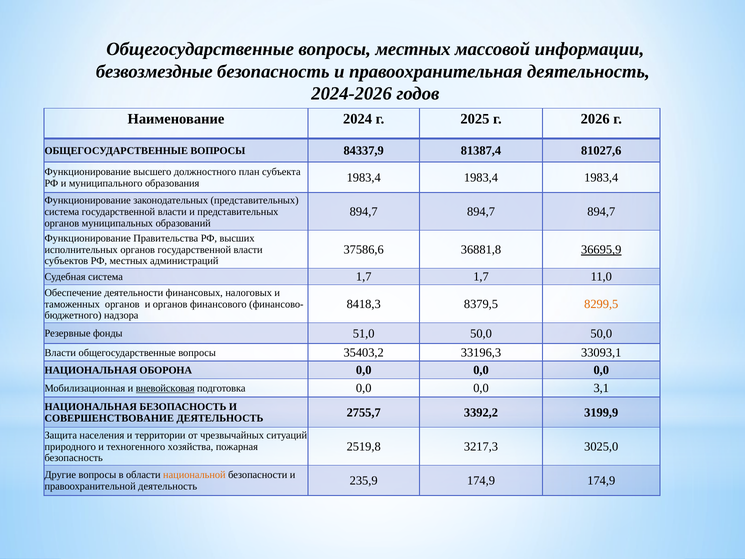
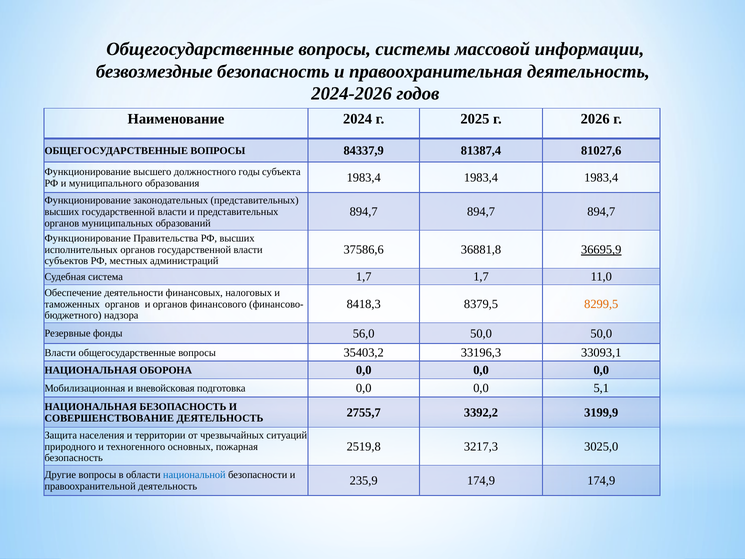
вопросы местных: местных -> системы
план: план -> годы
система at (62, 212): система -> высших
51,0: 51,0 -> 56,0
вневойсковая underline: present -> none
3,1: 3,1 -> 5,1
хозяйства: хозяйства -> основных
национальной colour: orange -> blue
